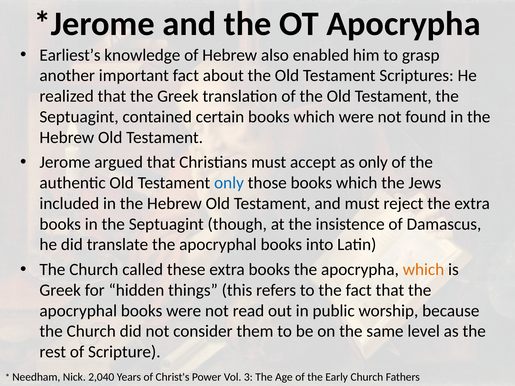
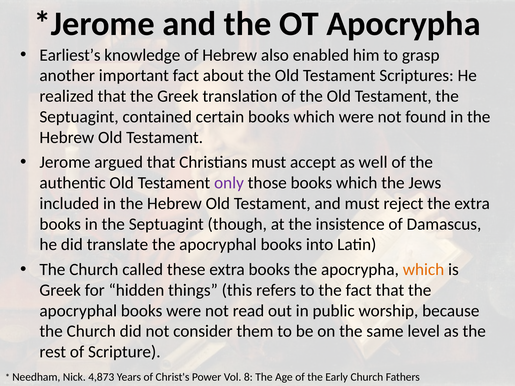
as only: only -> well
only at (229, 183) colour: blue -> purple
2,040: 2,040 -> 4,873
3: 3 -> 8
